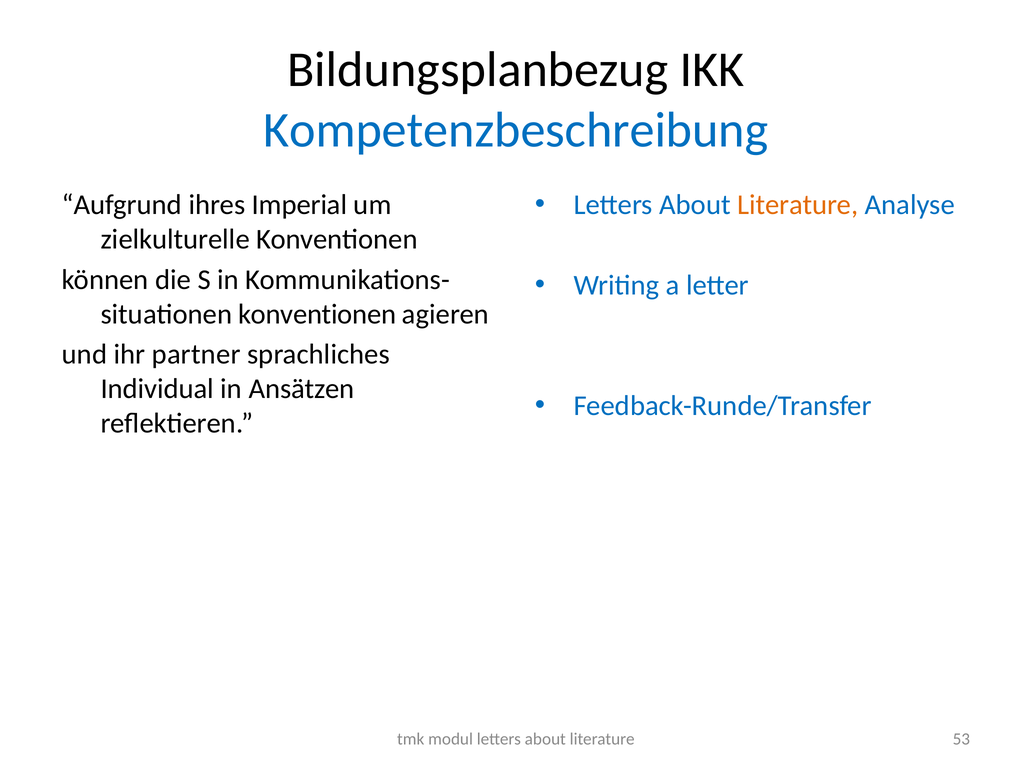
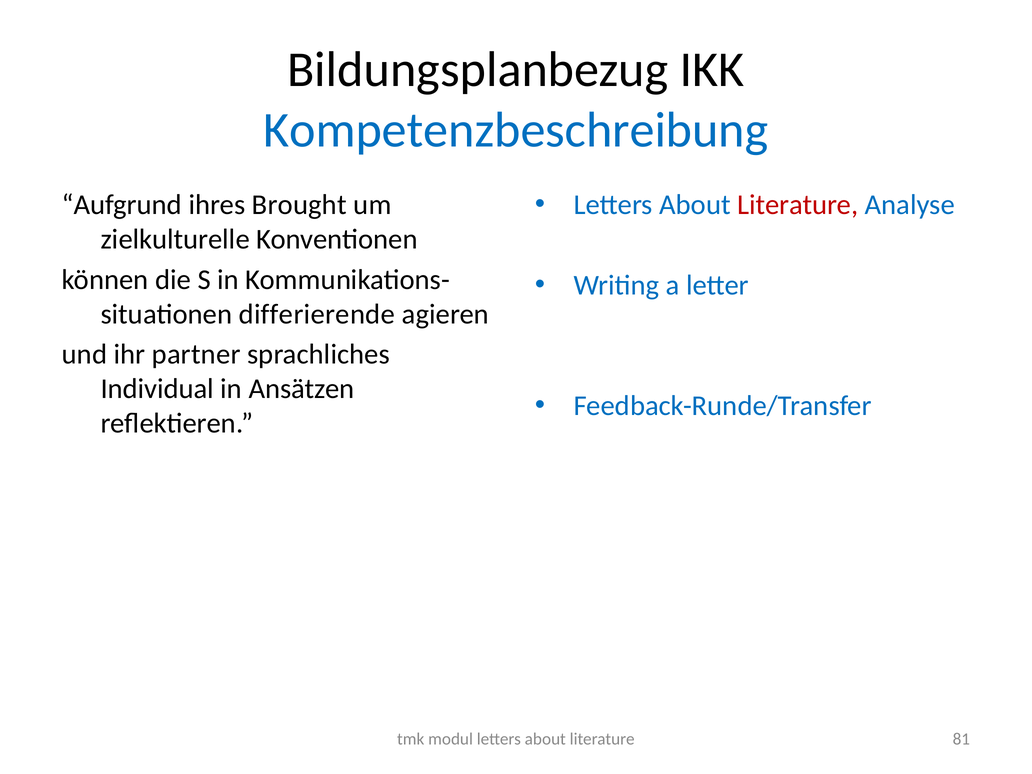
Literature at (798, 205) colour: orange -> red
Imperial: Imperial -> Brought
konventionen at (317, 314): konventionen -> differierende
53: 53 -> 81
